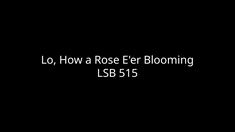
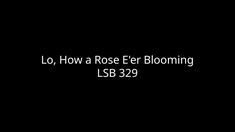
515: 515 -> 329
